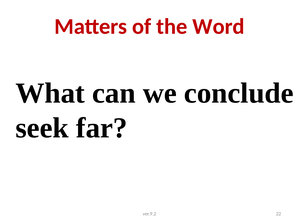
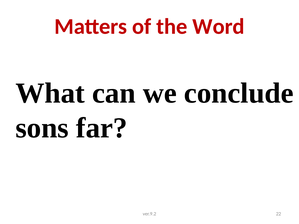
seek: seek -> sons
